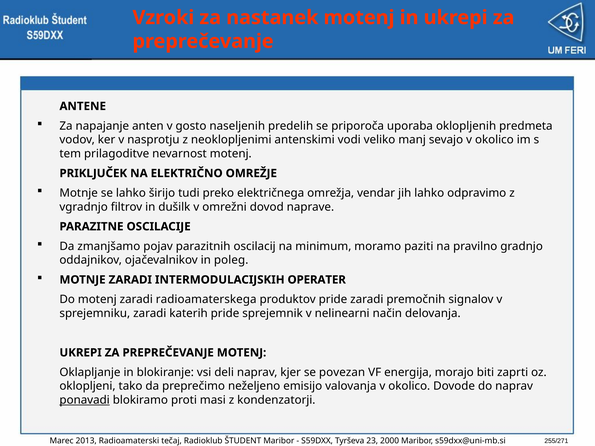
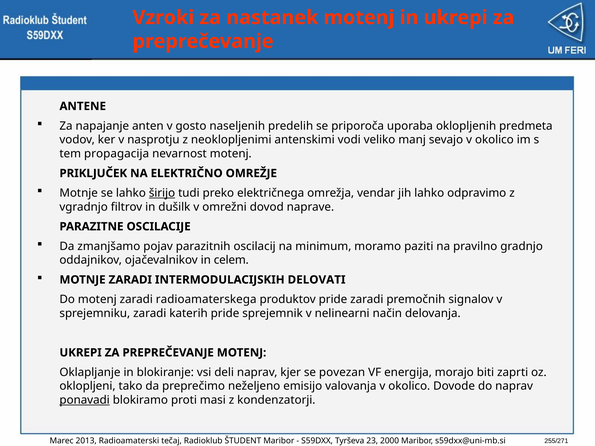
prilagoditve: prilagoditve -> propagacija
širijo underline: none -> present
poleg: poleg -> celem
OPERATER: OPERATER -> DELOVATI
